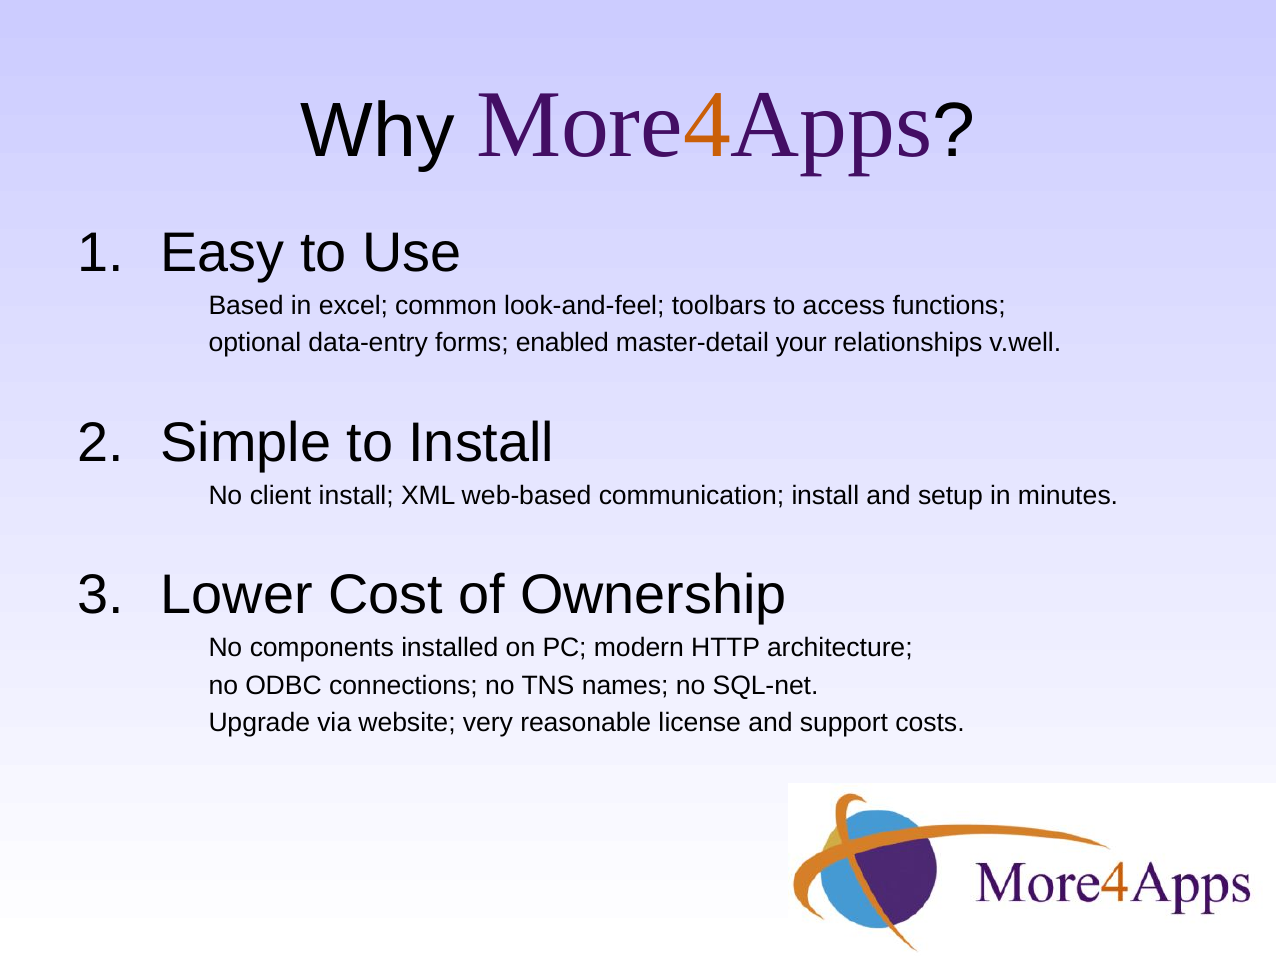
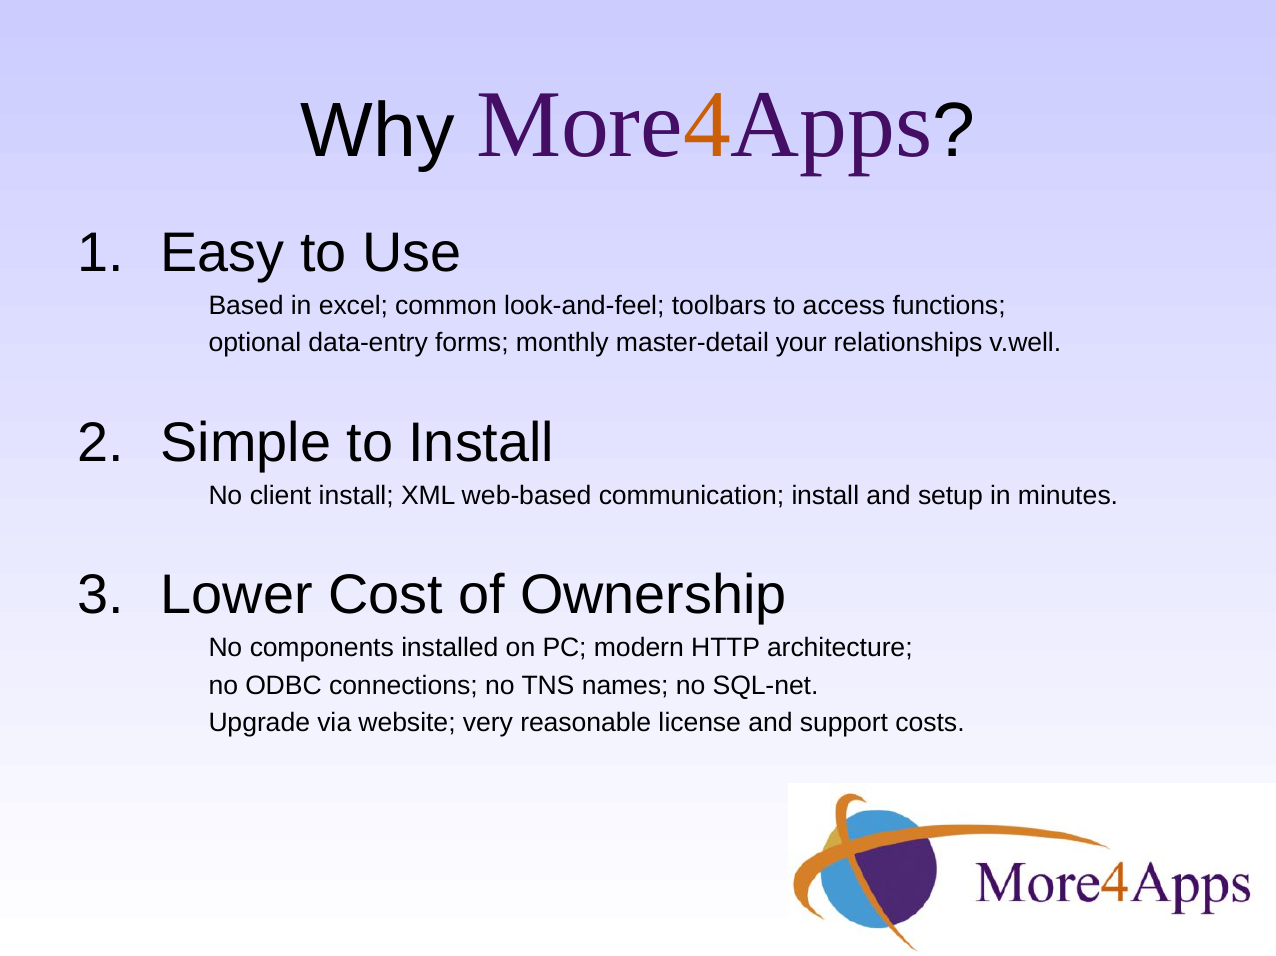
enabled: enabled -> monthly
